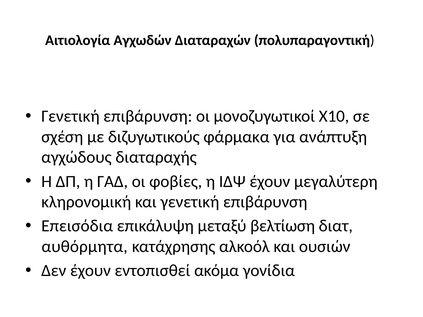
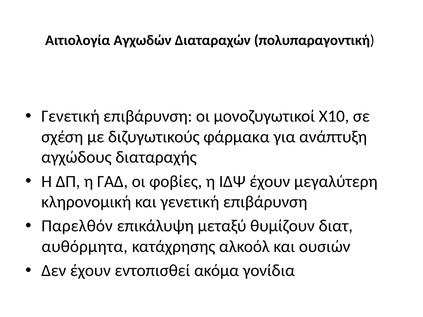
Επεισόδια: Επεισόδια -> Παρελθόν
βελτίωση: βελτίωση -> θυμίζουν
